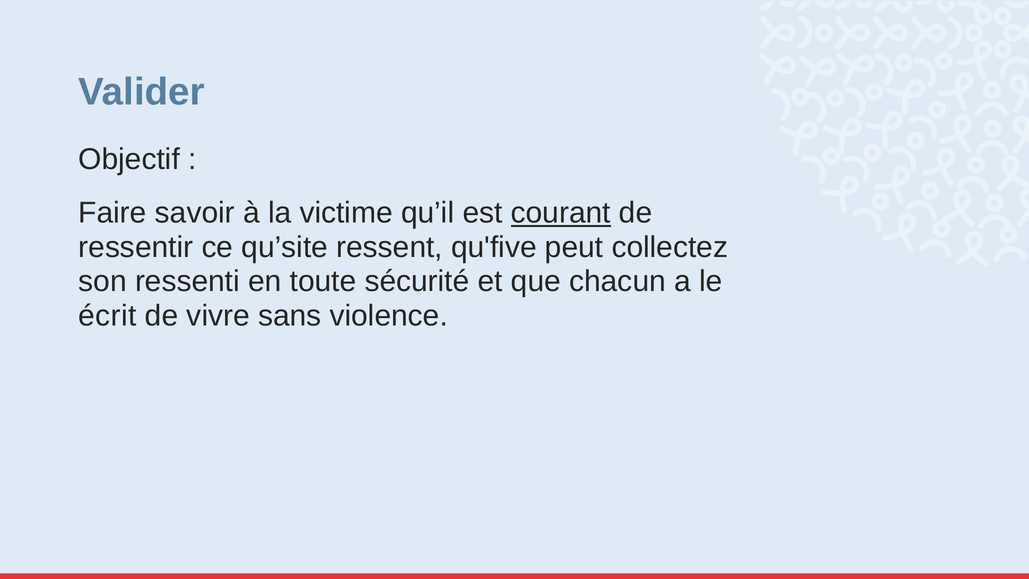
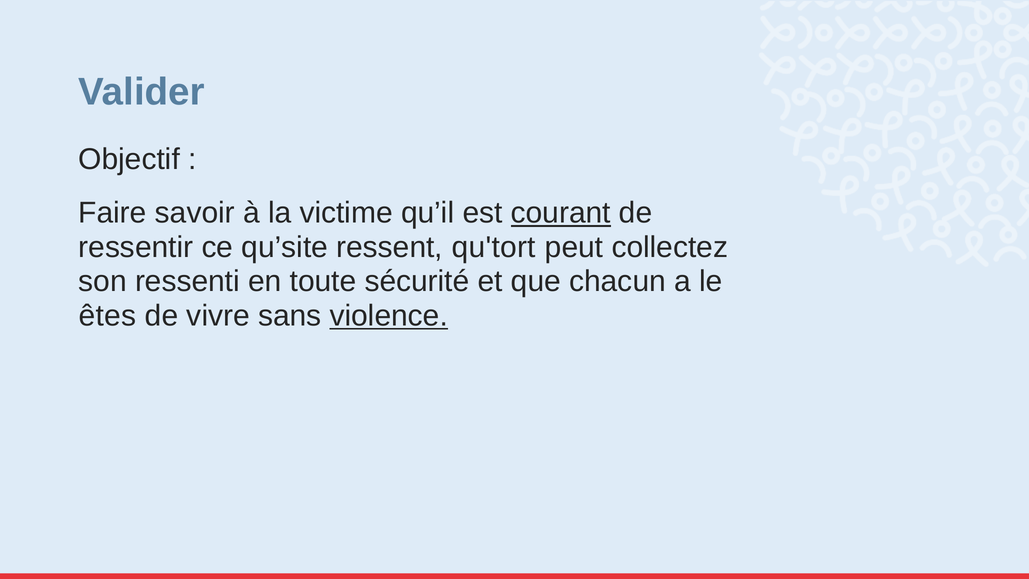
qu'five: qu'five -> qu'tort
écrit: écrit -> êtes
violence underline: none -> present
